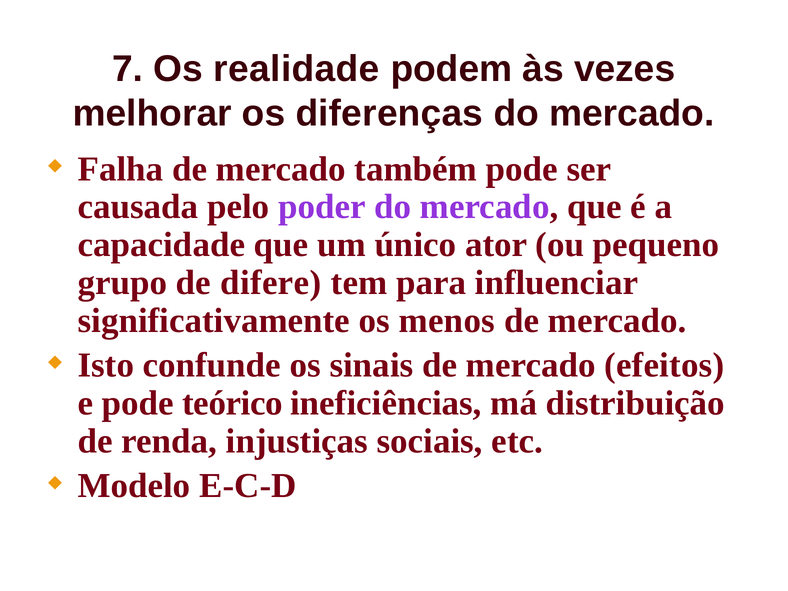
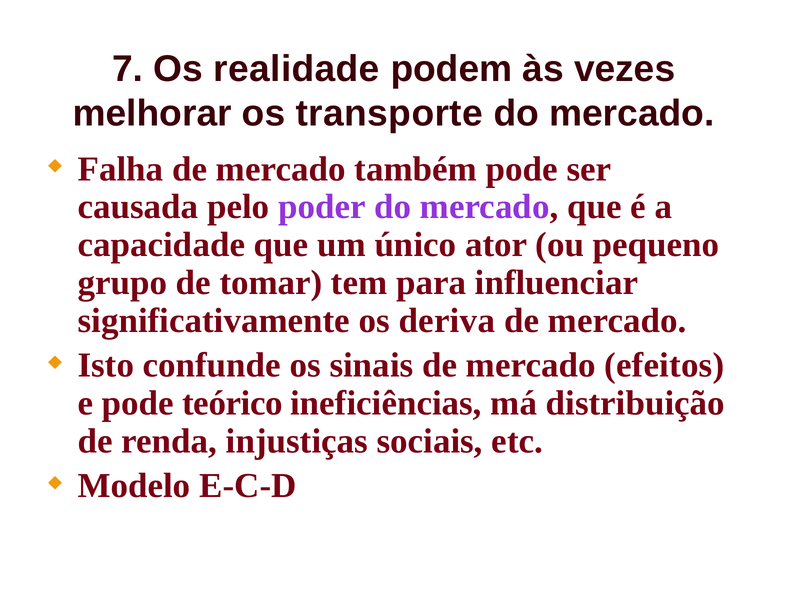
diferenças: diferenças -> transporte
difere: difere -> tomar
menos: menos -> deriva
